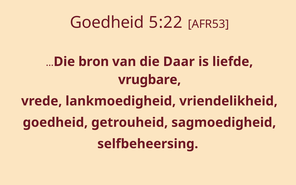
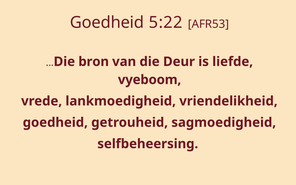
Daar: Daar -> Deur
vrugbare: vrugbare -> vyeboom
